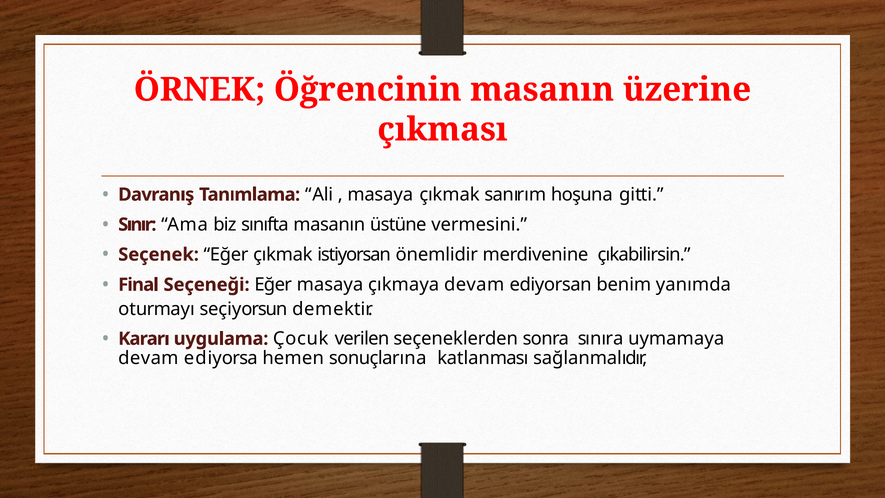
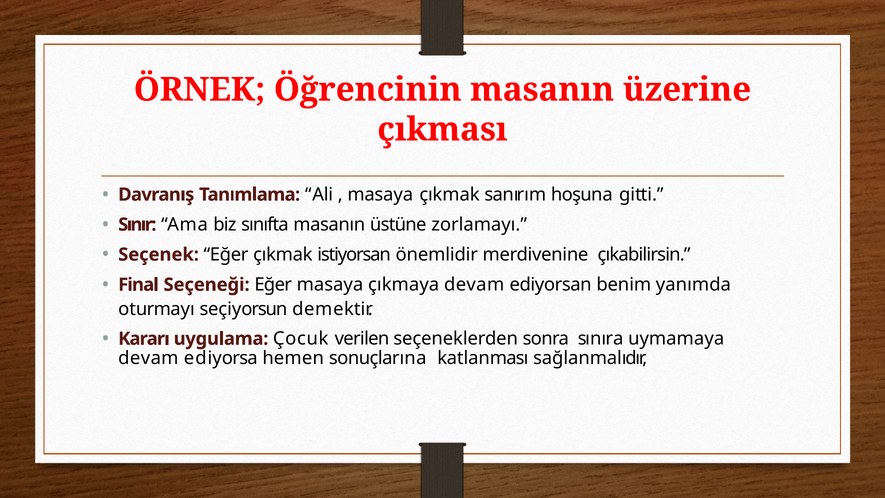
vermesini: vermesini -> zorlamayı
